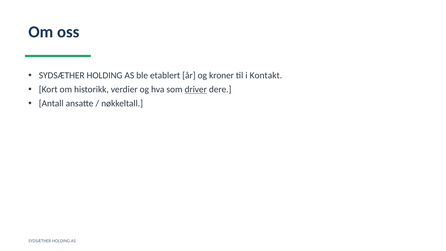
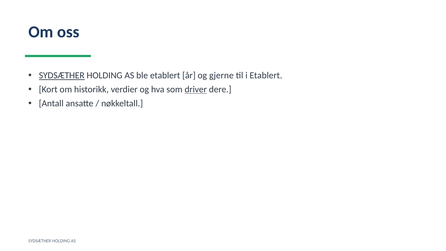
SYDSÆTHER at (62, 76) underline: none -> present
kroner: kroner -> gjerne
i Kontakt: Kontakt -> Etablert
